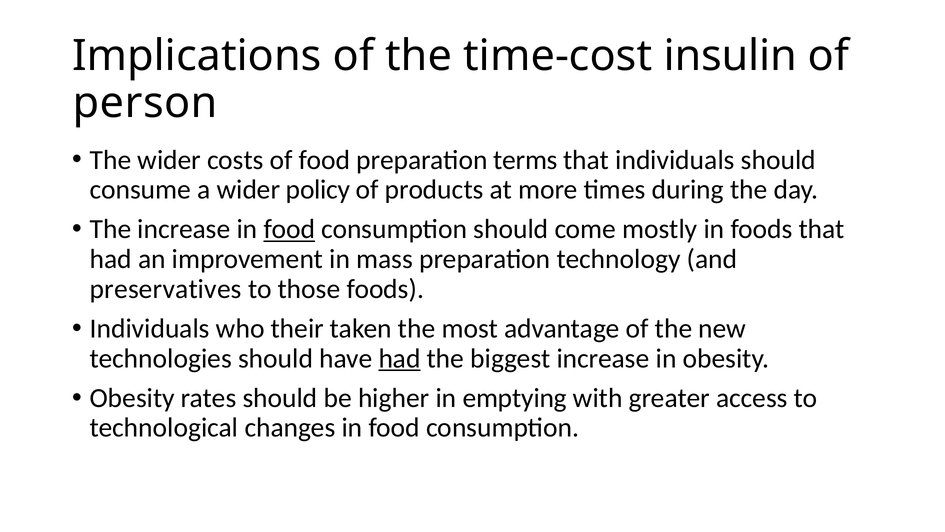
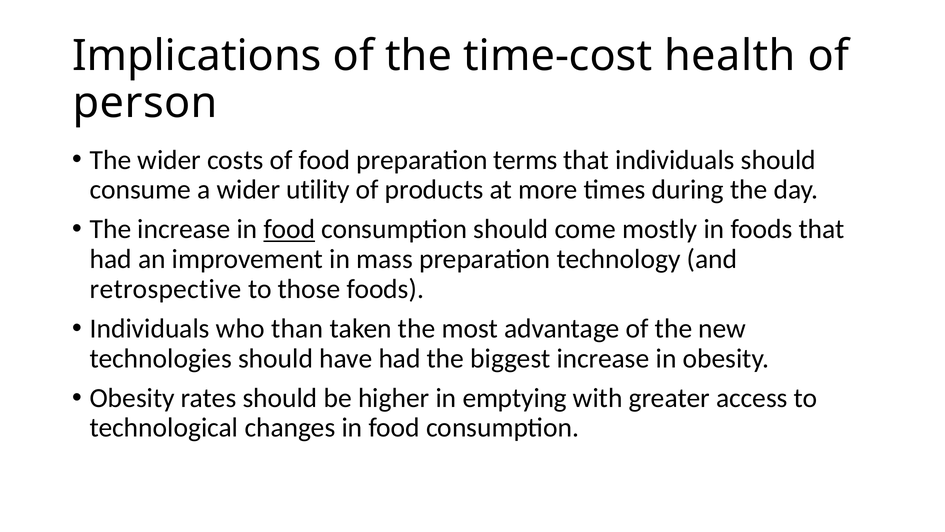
insulin: insulin -> health
policy: policy -> utility
preservatives: preservatives -> retrospective
their: their -> than
had at (400, 358) underline: present -> none
